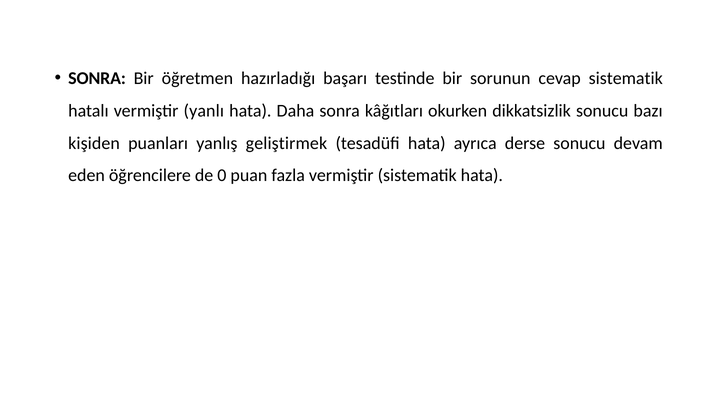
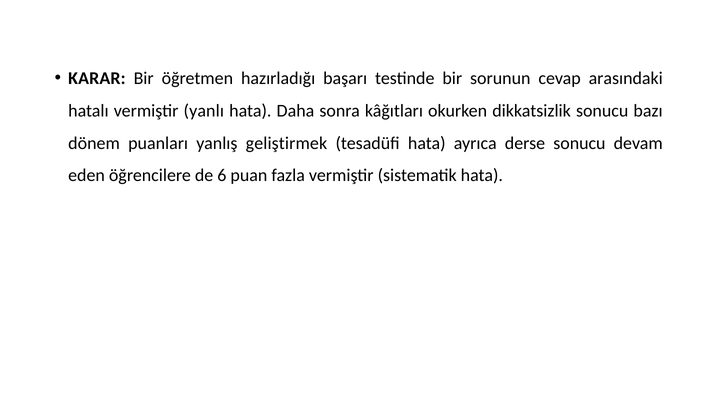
SONRA at (97, 78): SONRA -> KARAR
cevap sistematik: sistematik -> arasındaki
kişiden: kişiden -> dönem
0: 0 -> 6
